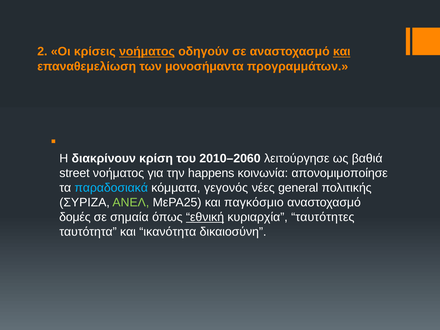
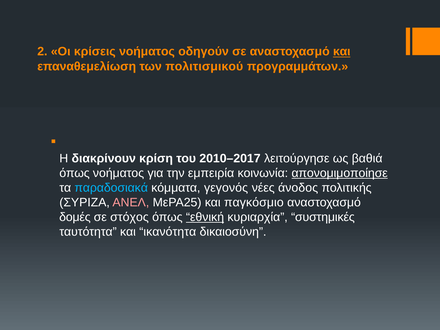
νοήματος at (147, 52) underline: present -> none
μονοσήμαντα: μονοσήμαντα -> πολιτισμικού
2010–2060: 2010–2060 -> 2010–2017
street at (74, 173): street -> όπως
happens: happens -> εμπειρία
απονομιμοποίησε underline: none -> present
general: general -> άνοδος
ΑΝΕΛ colour: light green -> pink
σημαία: σημαία -> στόχος
ταυτότητες: ταυτότητες -> συστημικές
